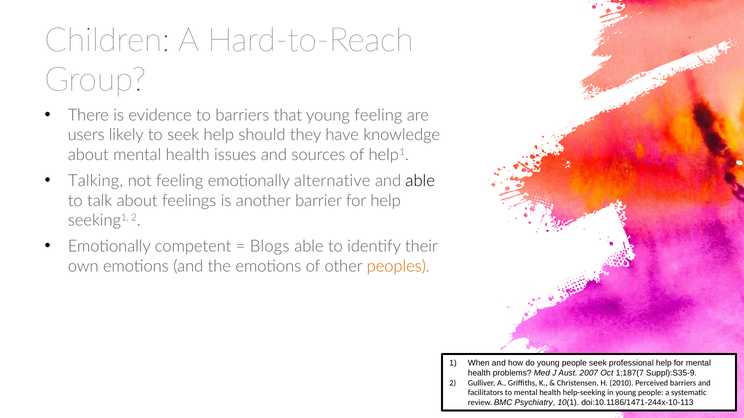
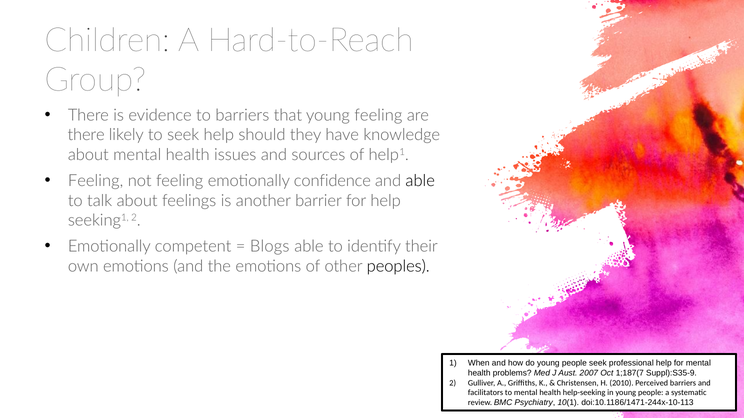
users at (86, 135): users -> there
Talking at (96, 181): Talking -> Feeling
alternative: alternative -> confidence
peoples colour: orange -> black
